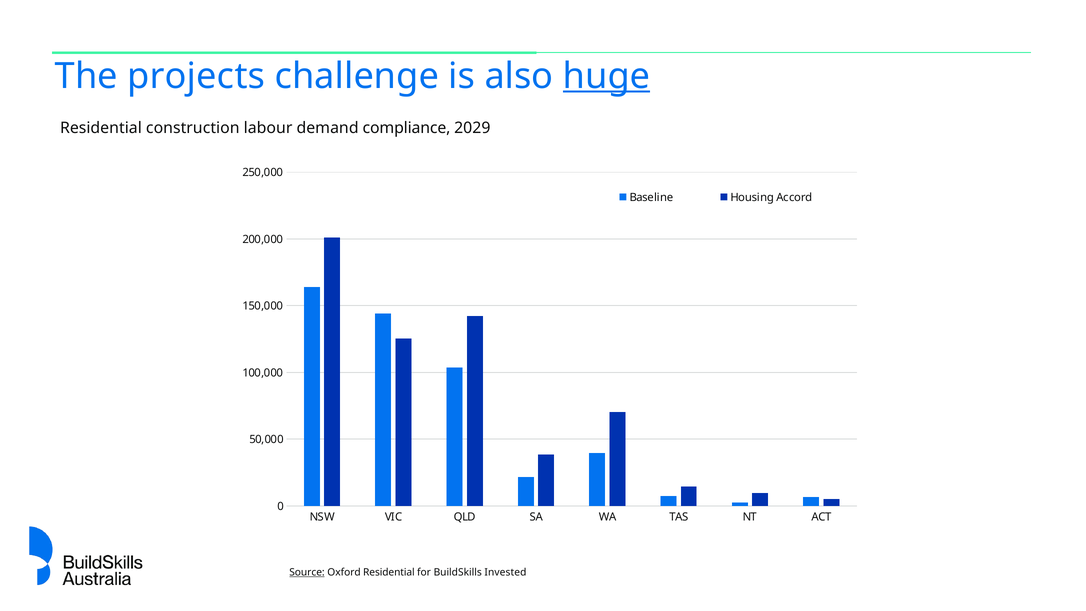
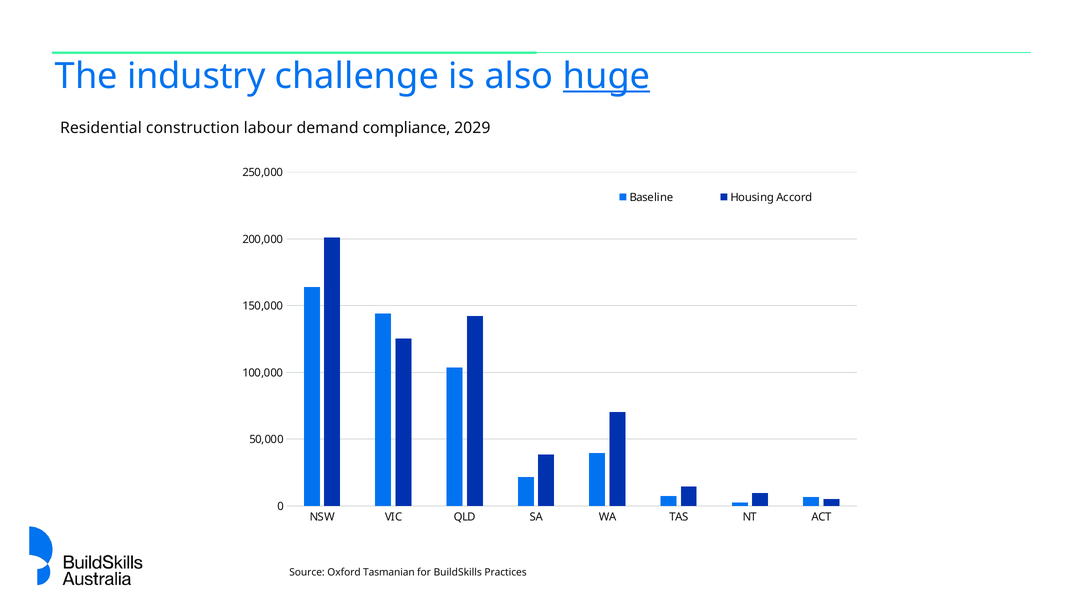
projects: projects -> industry
Source underline: present -> none
Oxford Residential: Residential -> Tasmanian
Invested: Invested -> Practices
